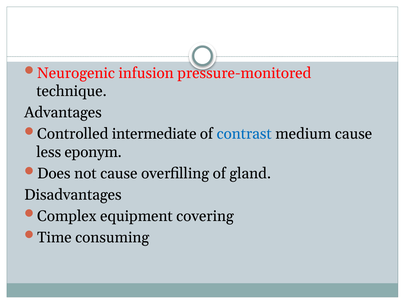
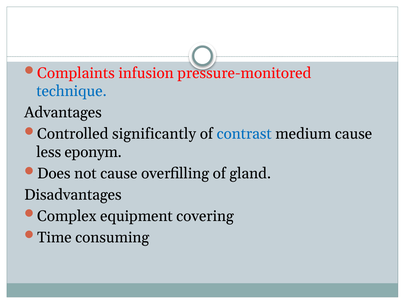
Neurogenic: Neurogenic -> Complaints
technique colour: black -> blue
intermediate: intermediate -> significantly
